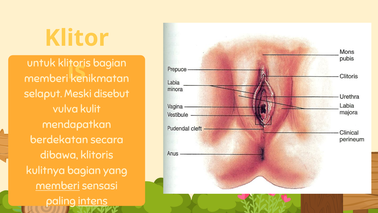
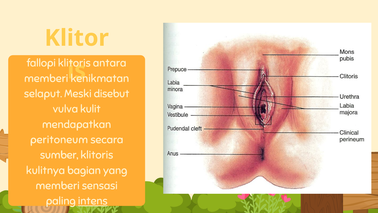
untuk: untuk -> fallopi
klitoris bagian: bagian -> antara
berdekatan: berdekatan -> peritoneum
dibawa: dibawa -> sumber
memberi at (58, 185) underline: present -> none
